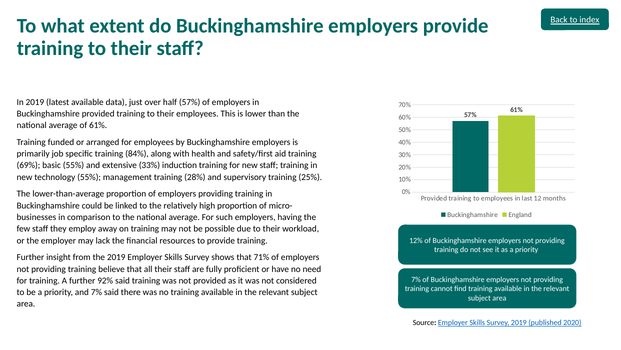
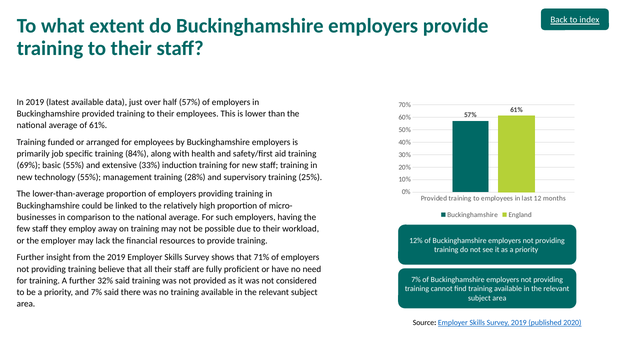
92%: 92% -> 32%
